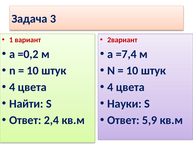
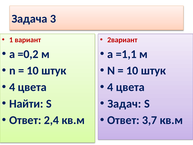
=7,4: =7,4 -> =1,1
Науки: Науки -> Задач
5,9: 5,9 -> 3,7
